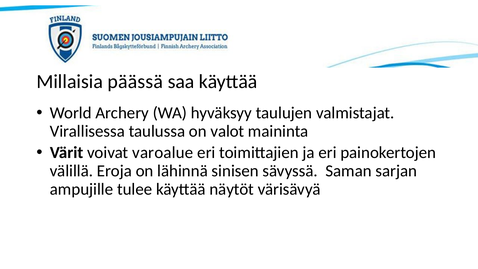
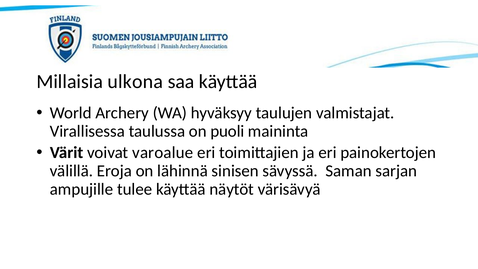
päässä: päässä -> ulkona
valot: valot -> puoli
